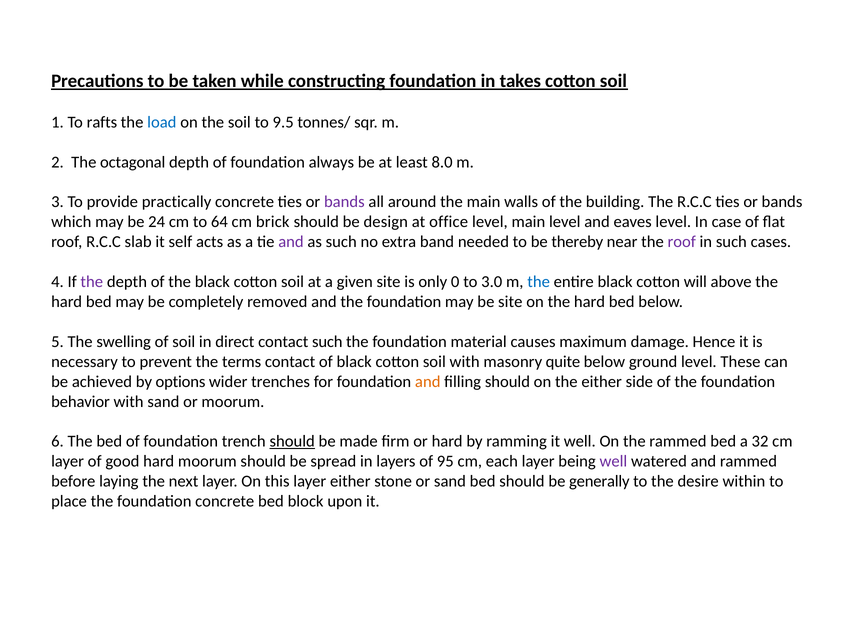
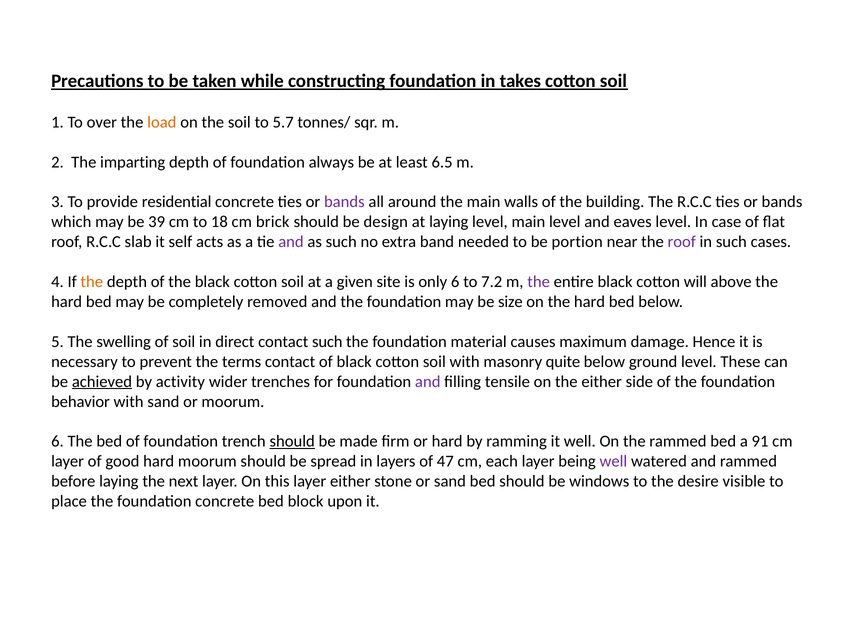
rafts: rafts -> over
load colour: blue -> orange
9.5: 9.5 -> 5.7
octagonal: octagonal -> imparting
8.0: 8.0 -> 6.5
practically: practically -> residential
24: 24 -> 39
64: 64 -> 18
at office: office -> laying
thereby: thereby -> portion
the at (92, 282) colour: purple -> orange
only 0: 0 -> 6
3.0: 3.0 -> 7.2
the at (539, 282) colour: blue -> purple
be site: site -> size
achieved underline: none -> present
options: options -> activity
and at (428, 382) colour: orange -> purple
filling should: should -> tensile
32: 32 -> 91
95: 95 -> 47
generally: generally -> windows
within: within -> visible
